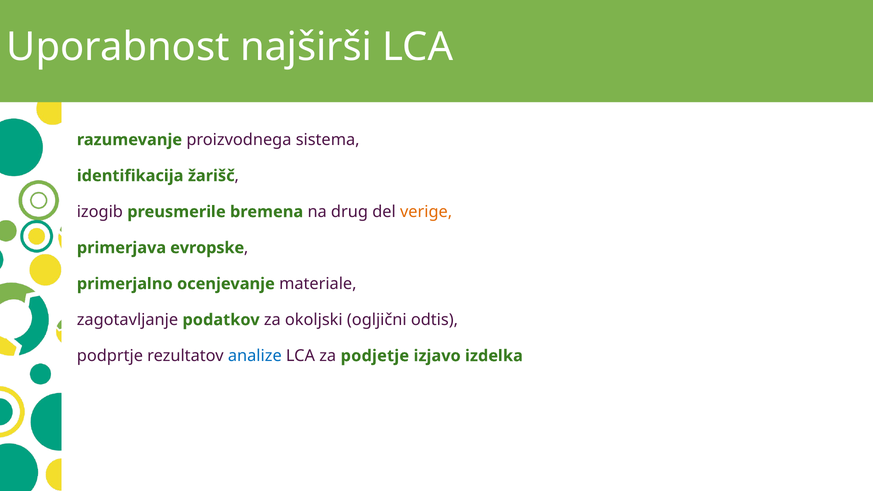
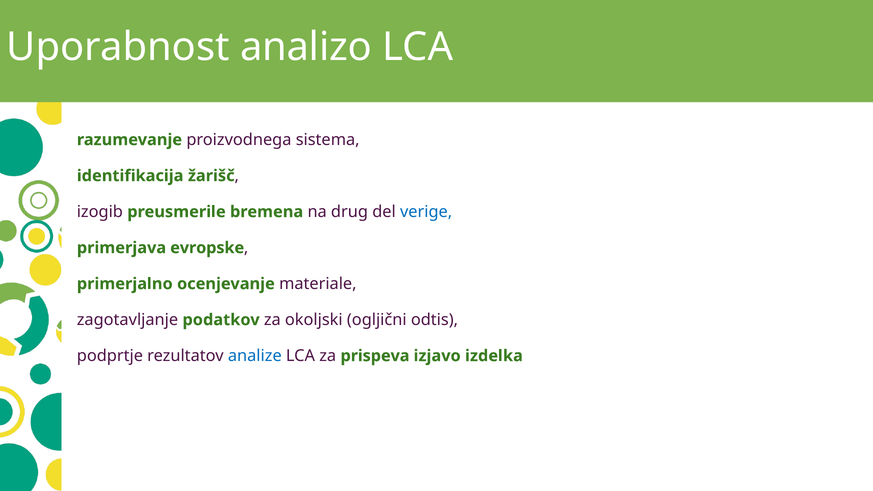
najširši: najširši -> analizo
verige colour: orange -> blue
podjetje: podjetje -> prispeva
